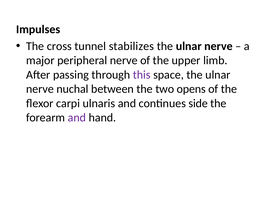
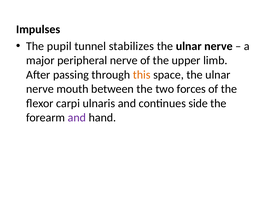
cross: cross -> pupil
this colour: purple -> orange
nuchal: nuchal -> mouth
opens: opens -> forces
